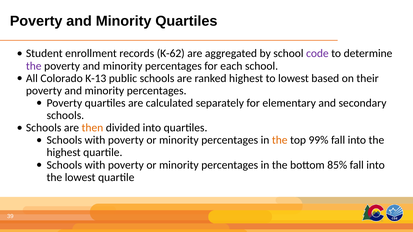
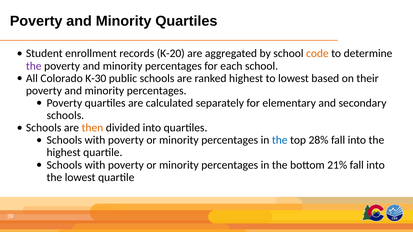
K-62: K-62 -> K-20
code colour: purple -> orange
K-13: K-13 -> K-30
the at (280, 140) colour: orange -> blue
99%: 99% -> 28%
85%: 85% -> 21%
